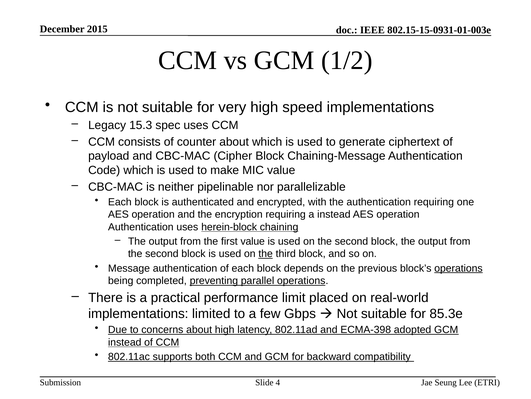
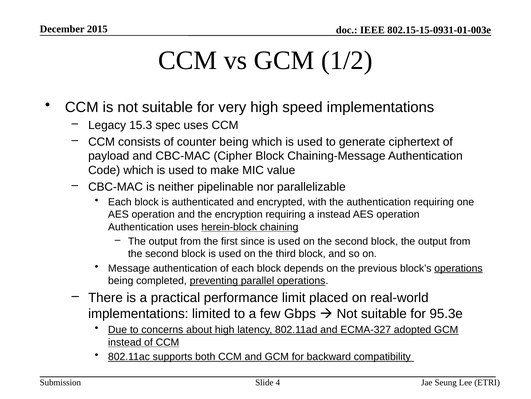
counter about: about -> being
first value: value -> since
the at (266, 253) underline: present -> none
85.3e: 85.3e -> 95.3e
ECMA-398: ECMA-398 -> ECMA-327
